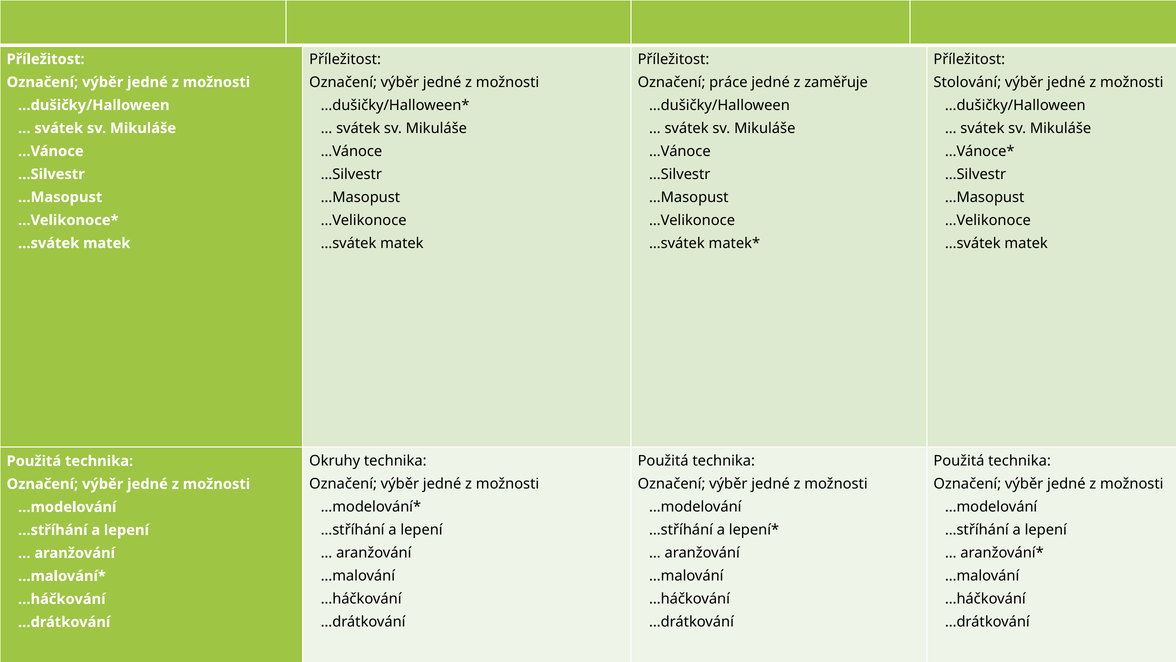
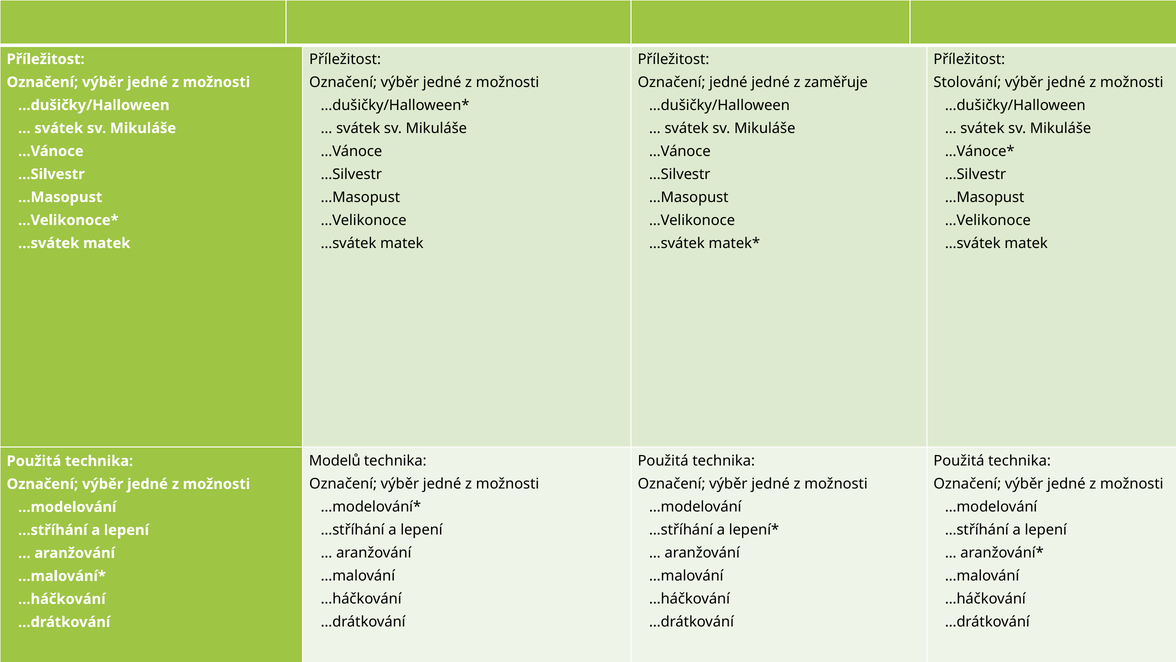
Označení práce: práce -> jedné
Okruhy: Okruhy -> Modelů
